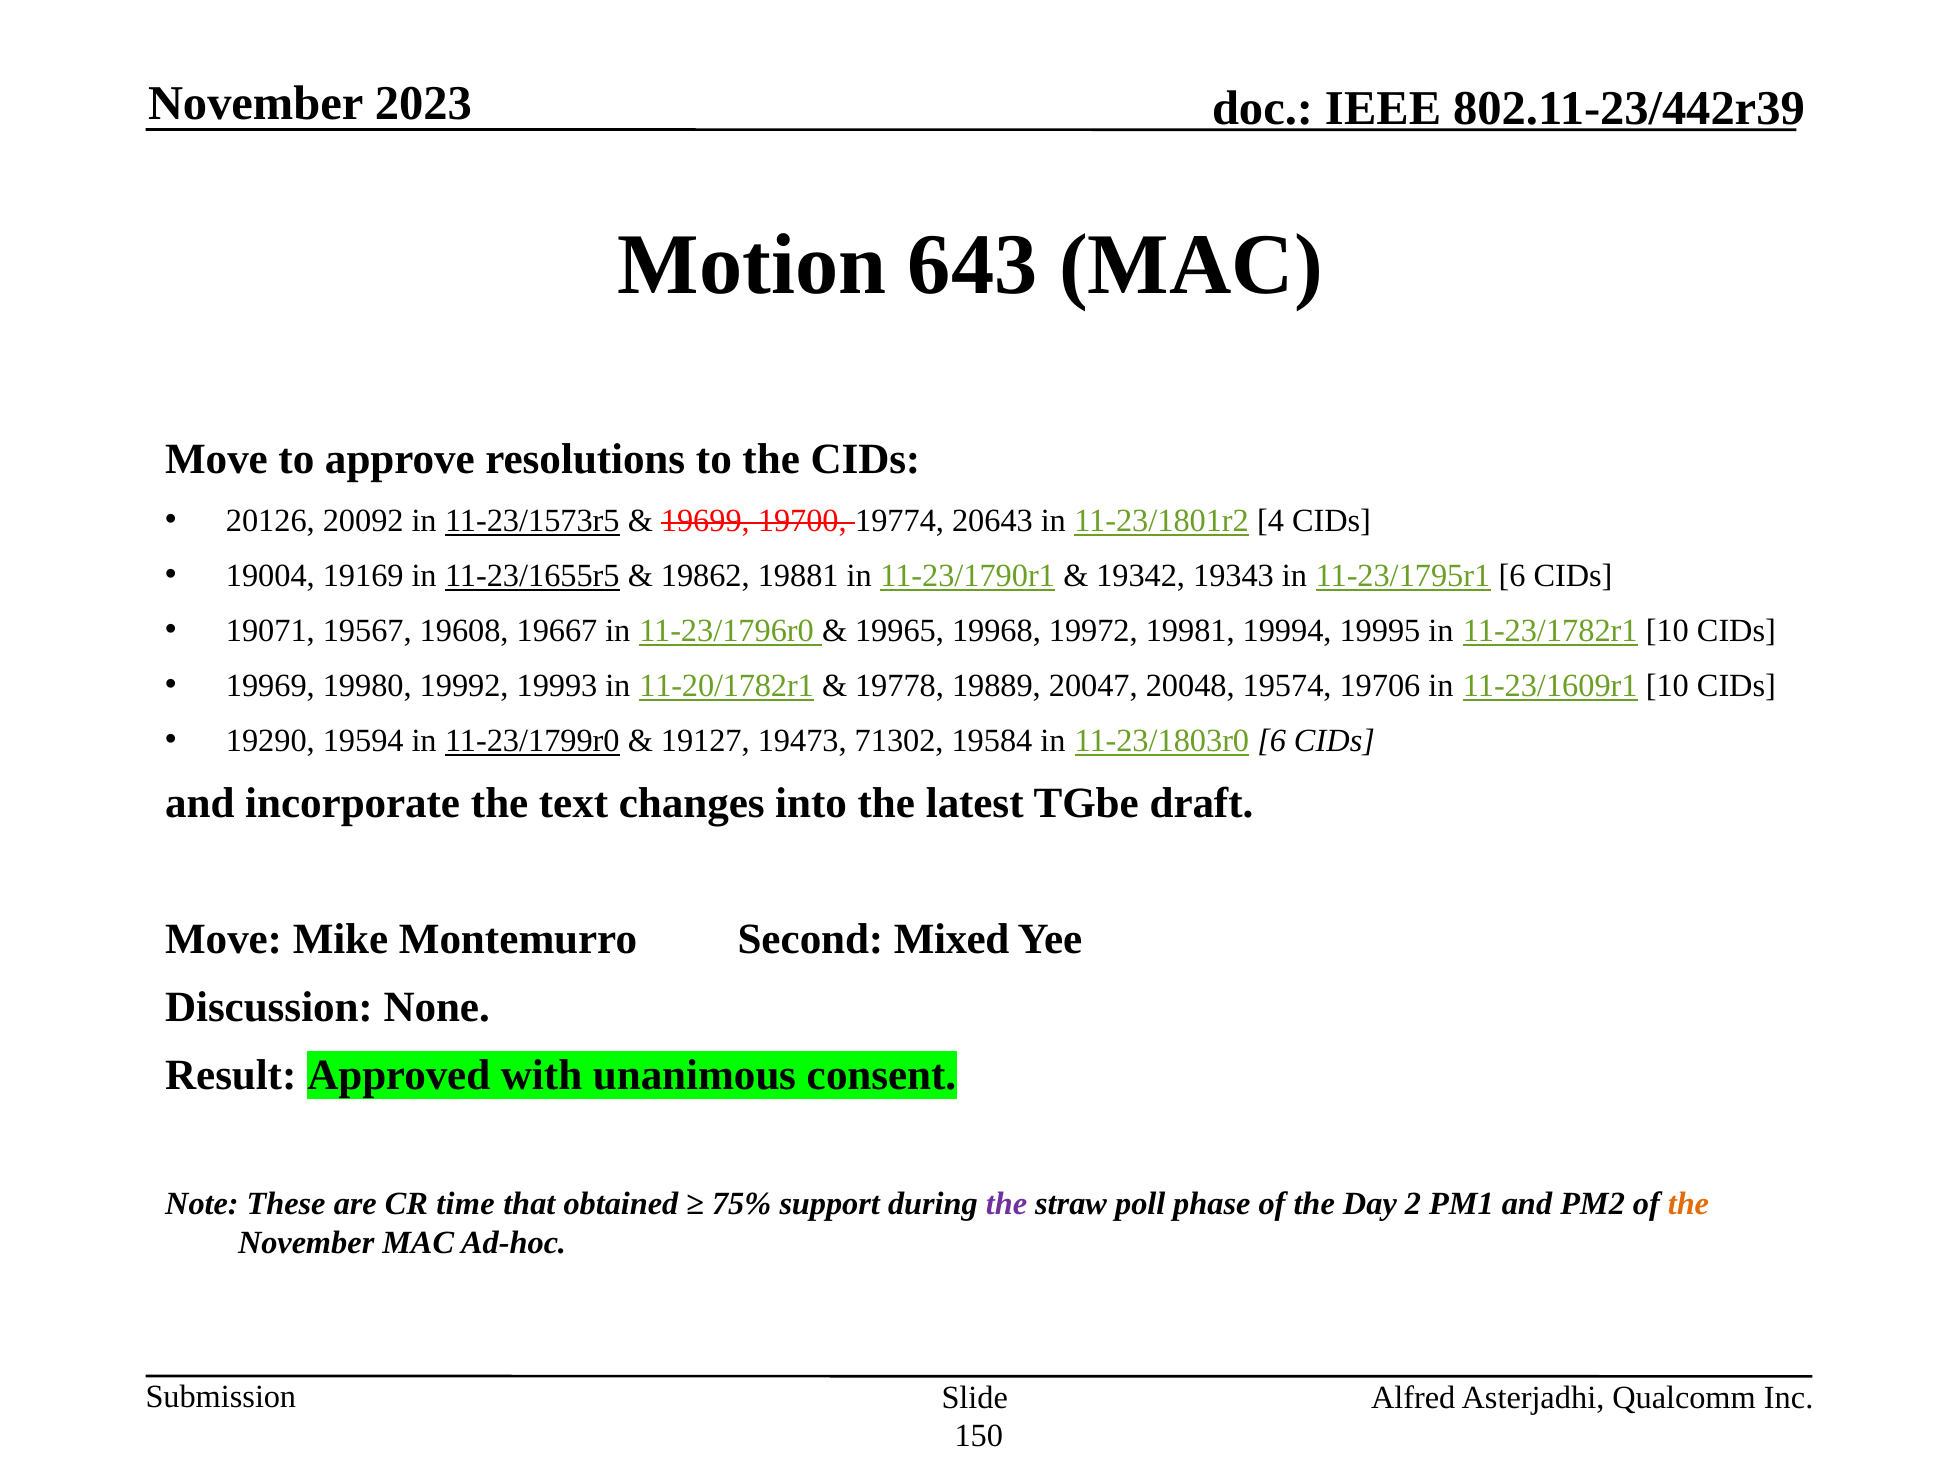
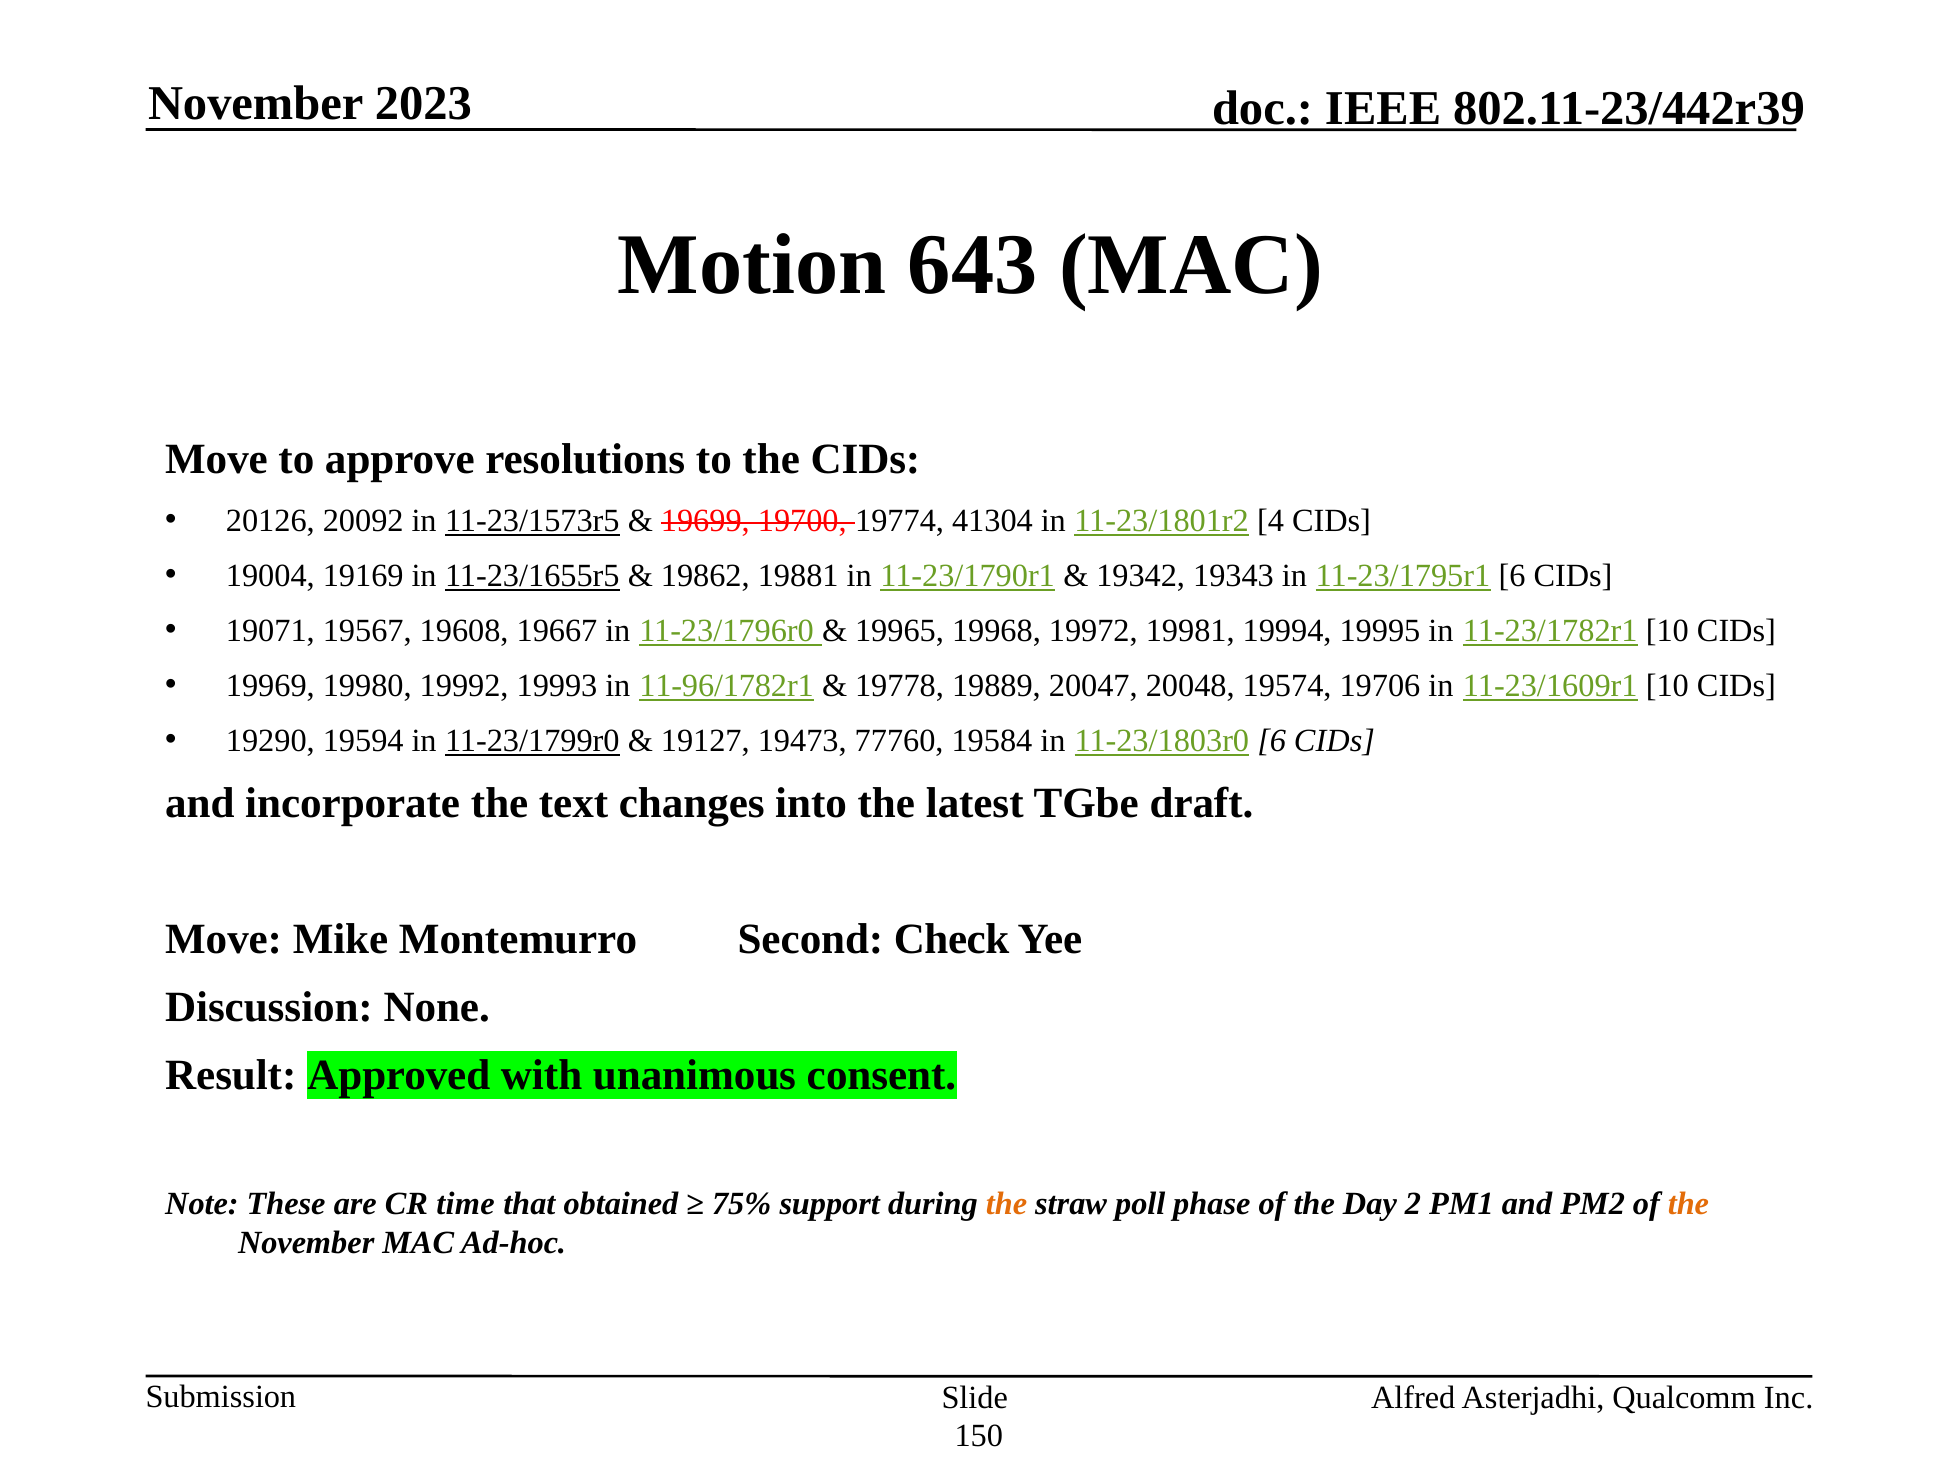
20643: 20643 -> 41304
11-20/1782r1: 11-20/1782r1 -> 11-96/1782r1
71302: 71302 -> 77760
Mixed: Mixed -> Check
the at (1007, 1203) colour: purple -> orange
